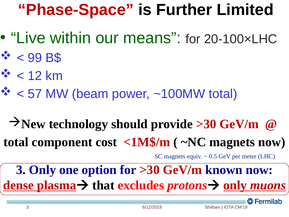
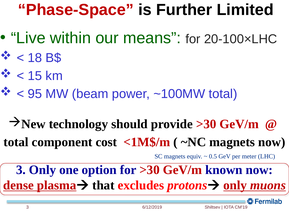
99: 99 -> 18
12: 12 -> 15
57: 57 -> 95
